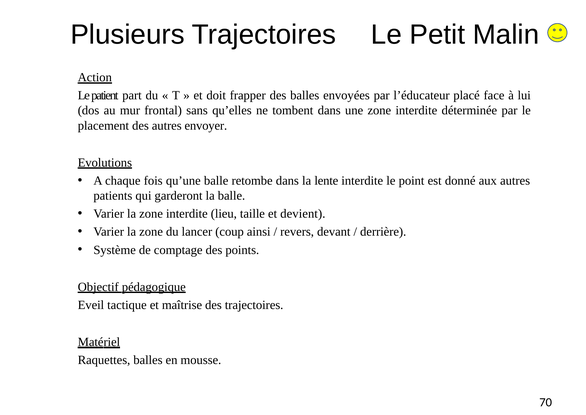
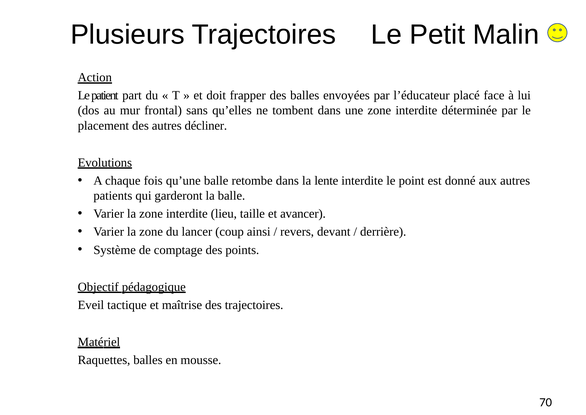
envoyer: envoyer -> décliner
devient: devient -> avancer
